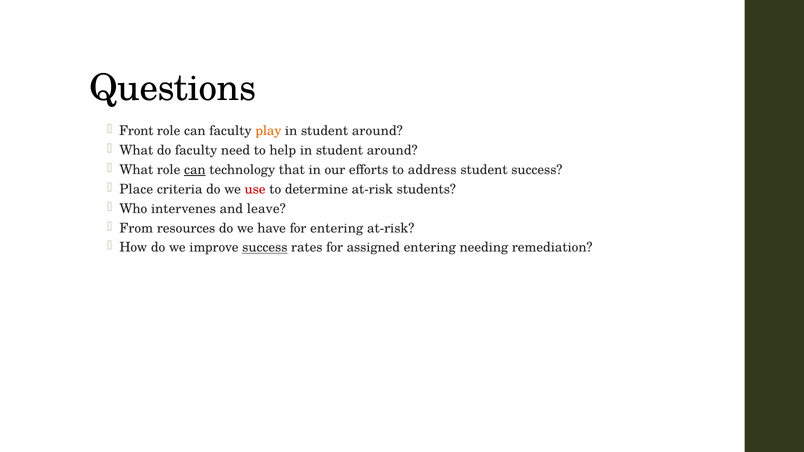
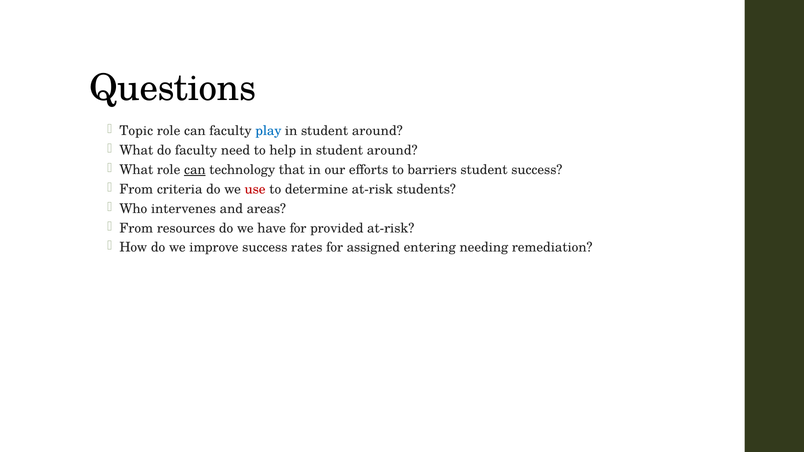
Front: Front -> Topic
play colour: orange -> blue
address: address -> barriers
Place at (136, 189): Place -> From
leave: leave -> areas
for entering: entering -> provided
success at (265, 248) underline: present -> none
